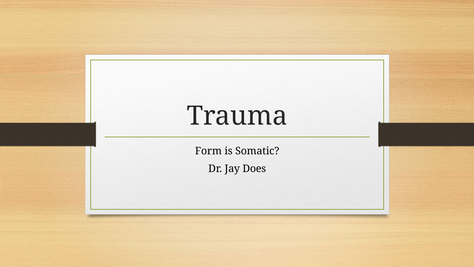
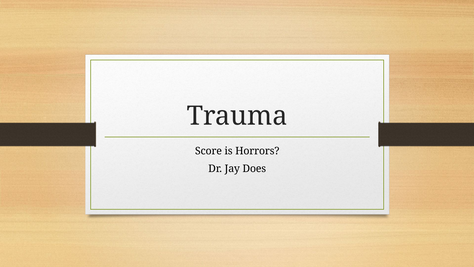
Form: Form -> Score
Somatic: Somatic -> Horrors
